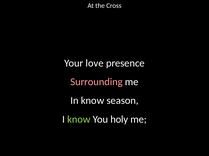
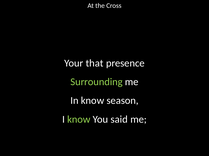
love: love -> that
Surrounding colour: pink -> light green
holy: holy -> said
